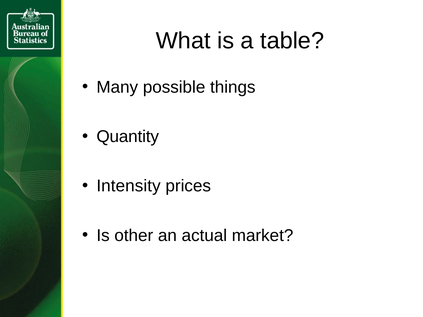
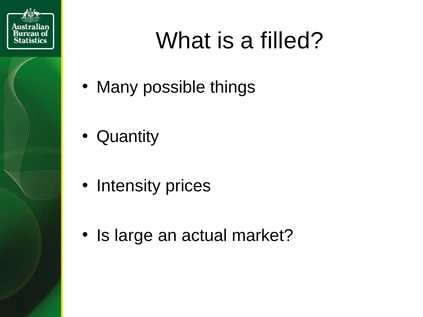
table: table -> filled
other: other -> large
